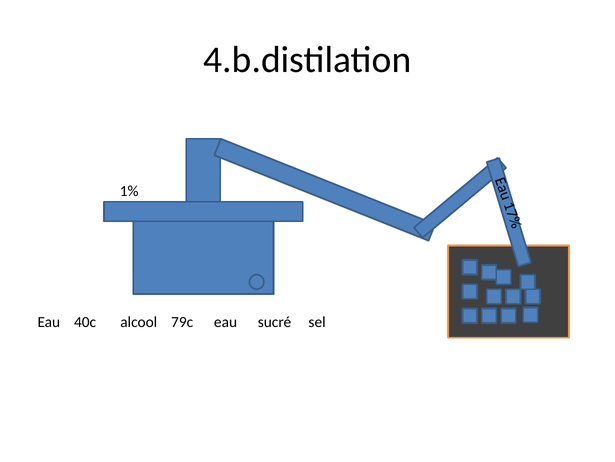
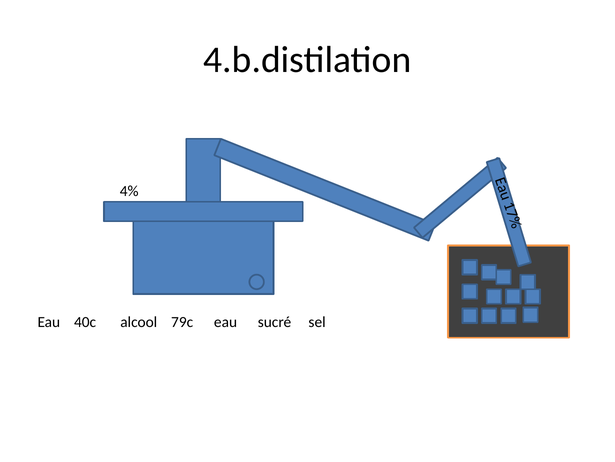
1%: 1% -> 4%
